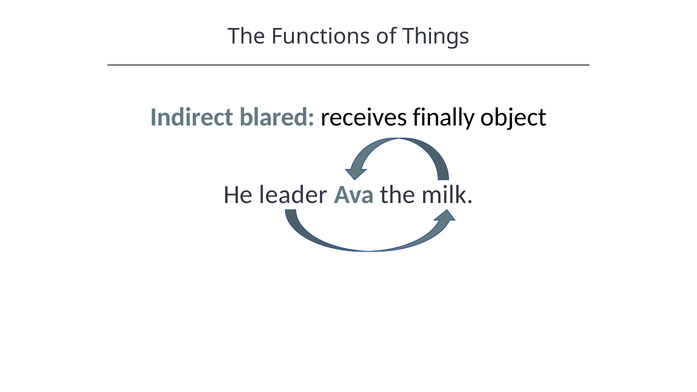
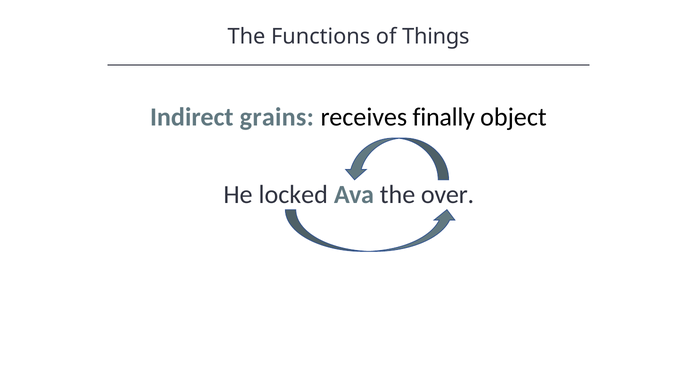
blared: blared -> grains
leader: leader -> locked
milk: milk -> over
